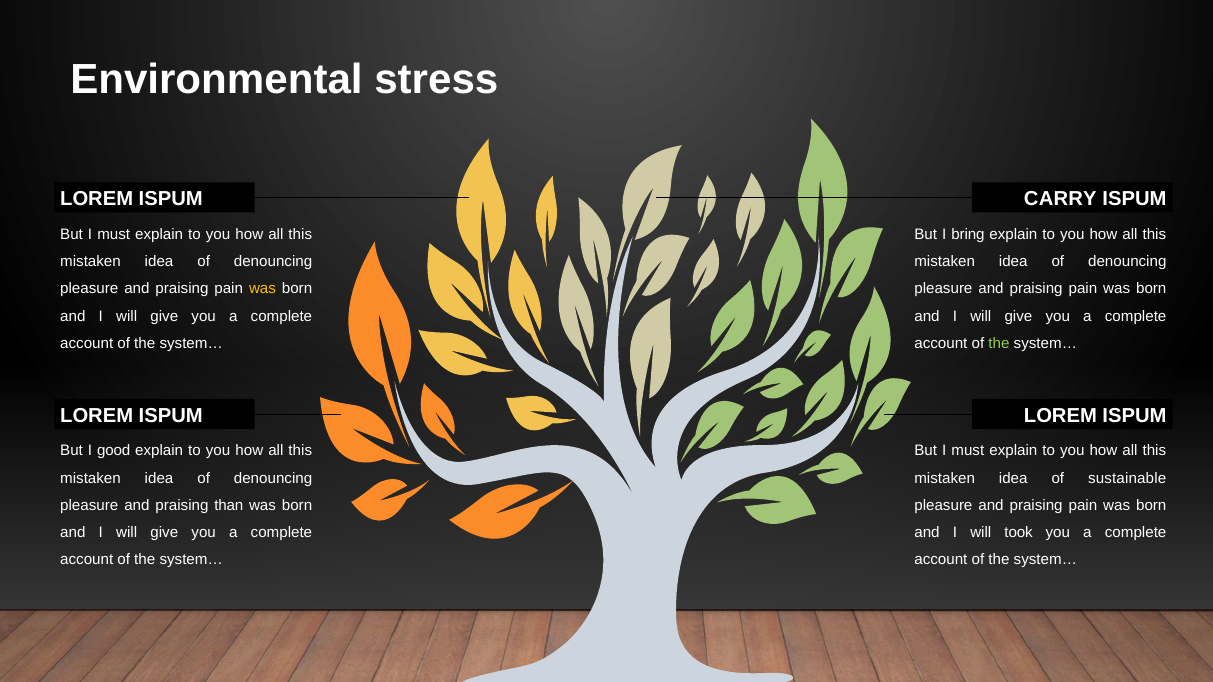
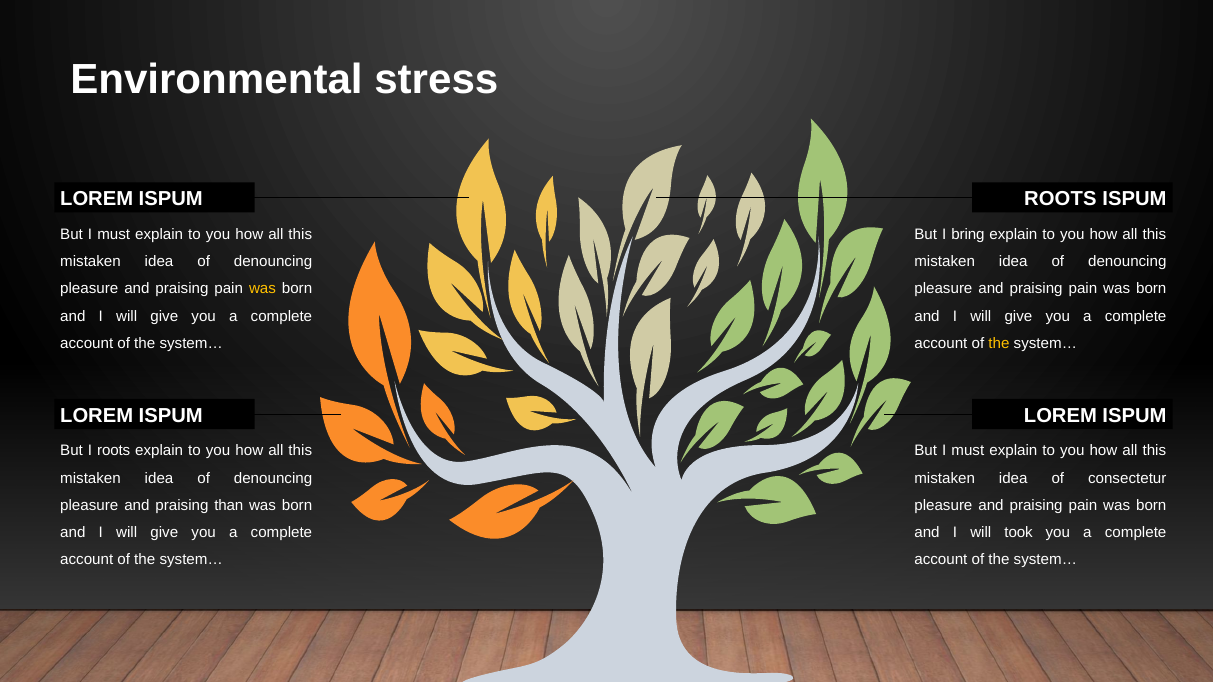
CARRY at (1060, 199): CARRY -> ROOTS
the at (999, 344) colour: light green -> yellow
I good: good -> roots
sustainable: sustainable -> consectetur
